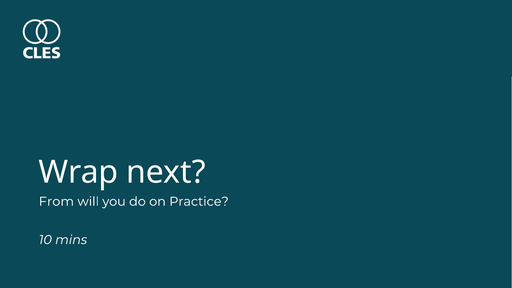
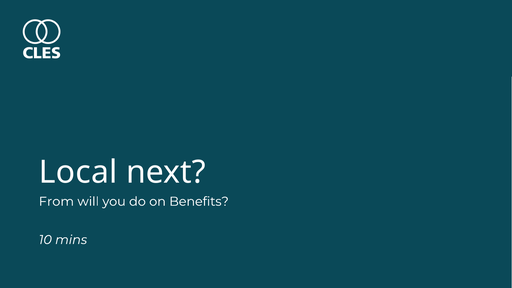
Wrap: Wrap -> Local
Practice: Practice -> Benefits
